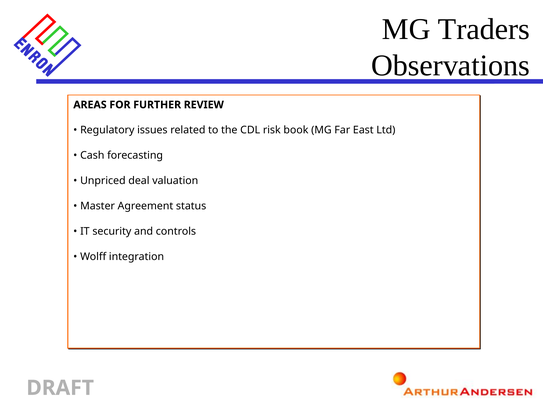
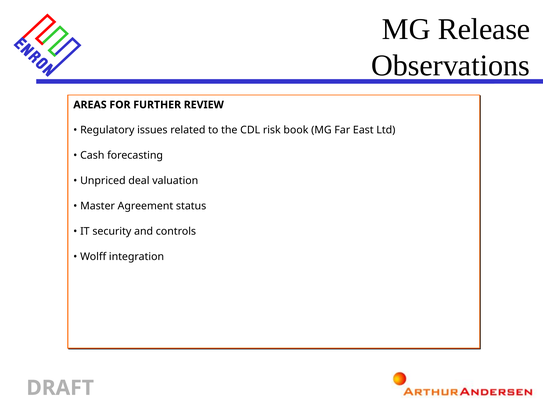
Traders: Traders -> Release
